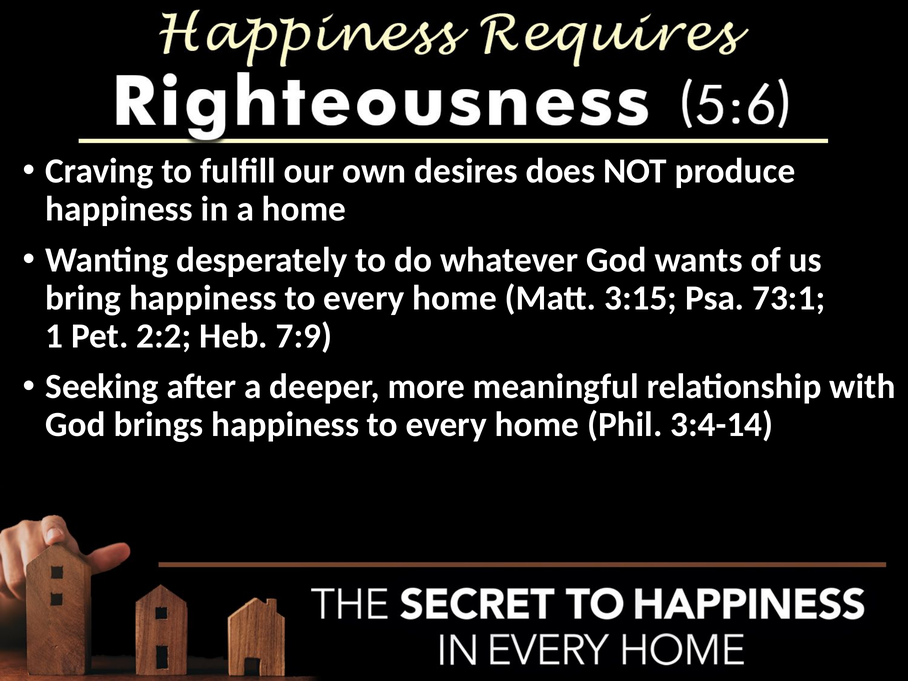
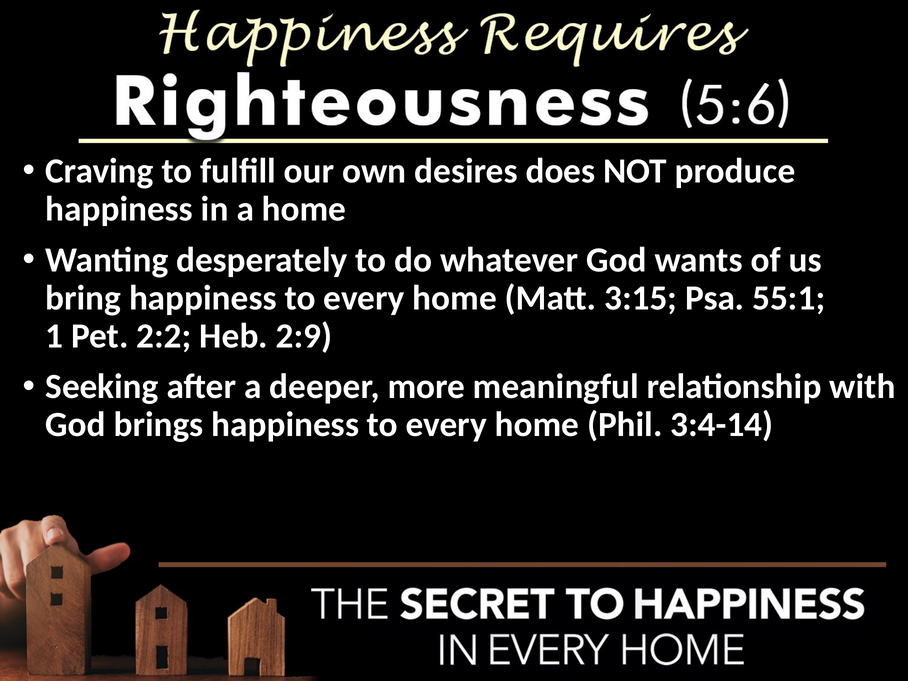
73:1: 73:1 -> 55:1
7:9: 7:9 -> 2:9
